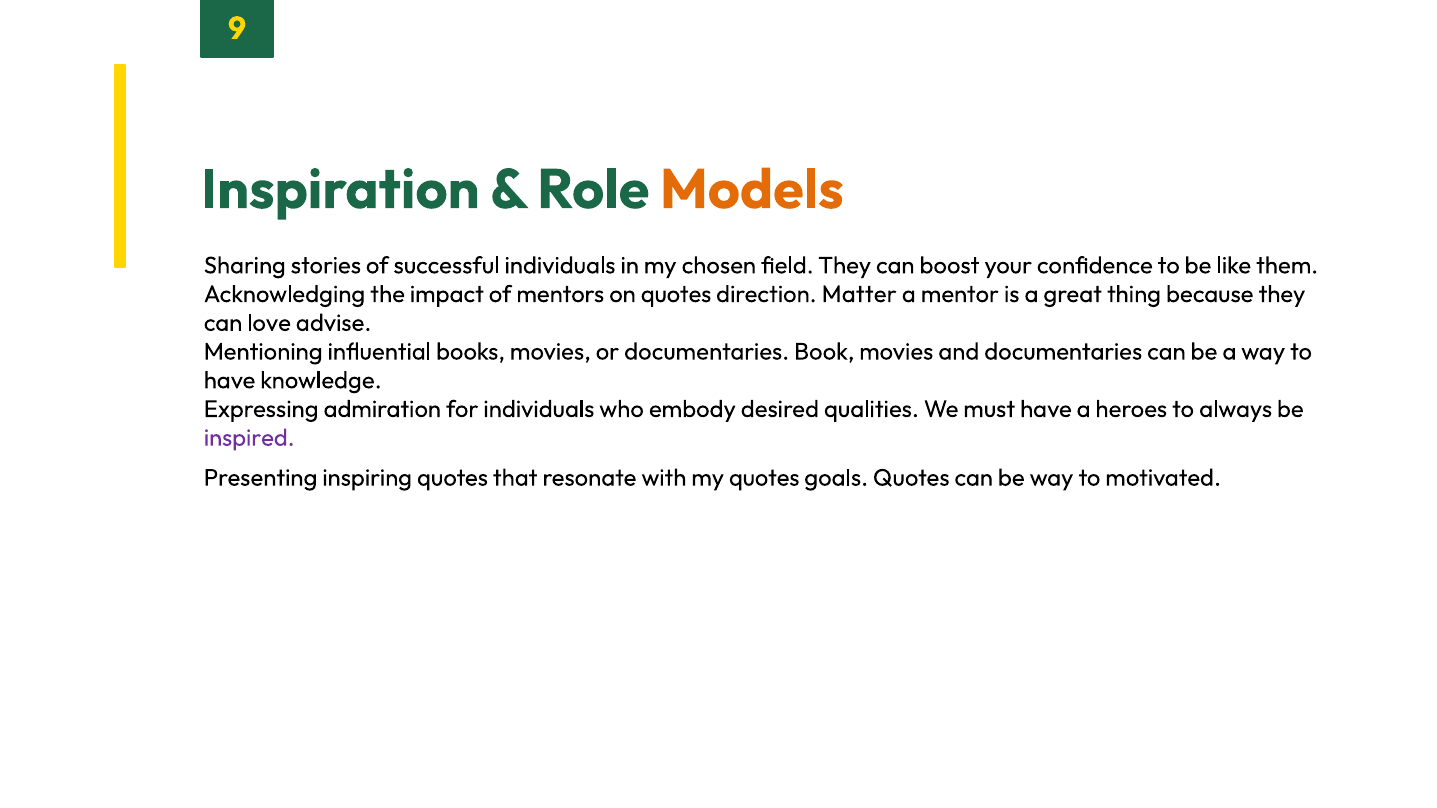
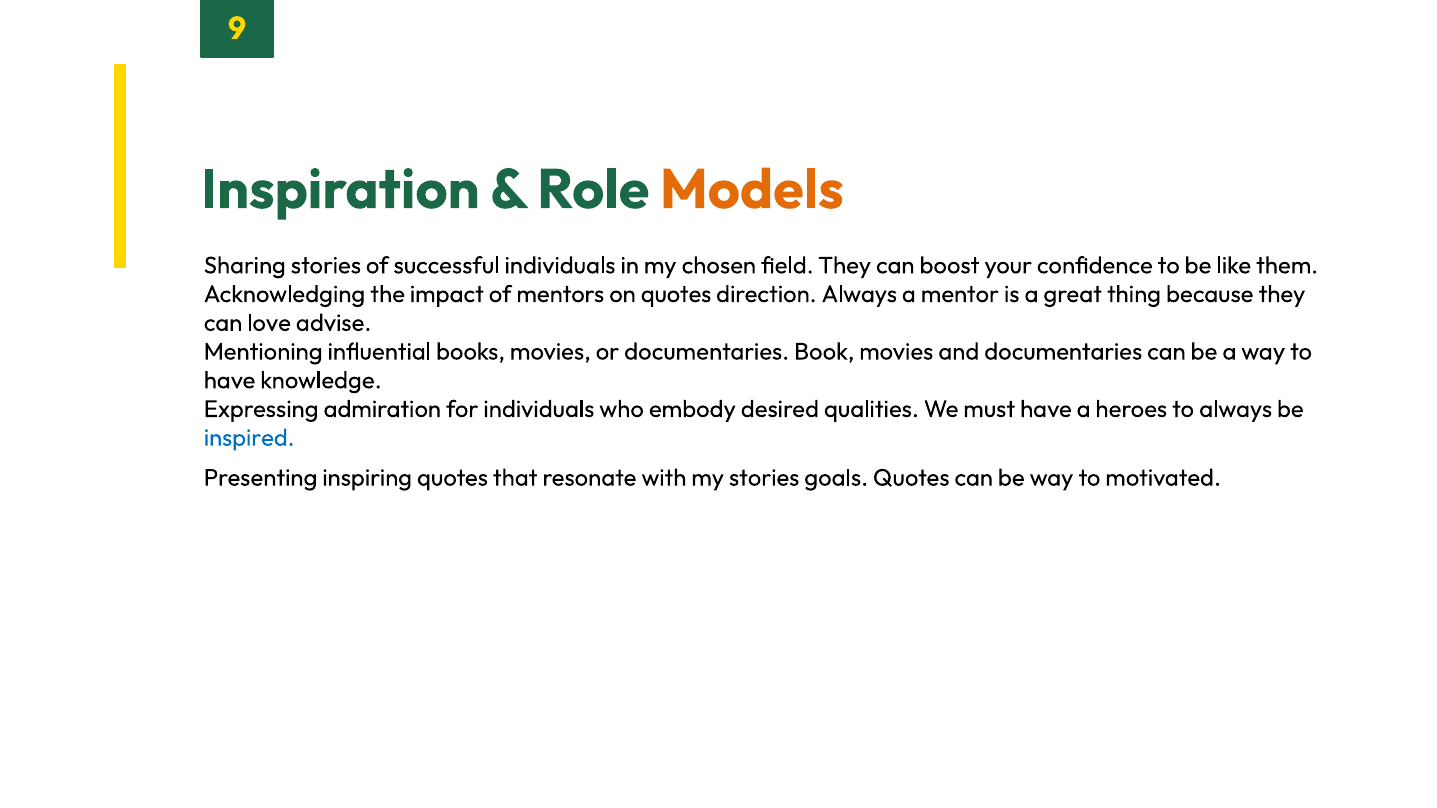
direction Matter: Matter -> Always
inspired colour: purple -> blue
my quotes: quotes -> stories
